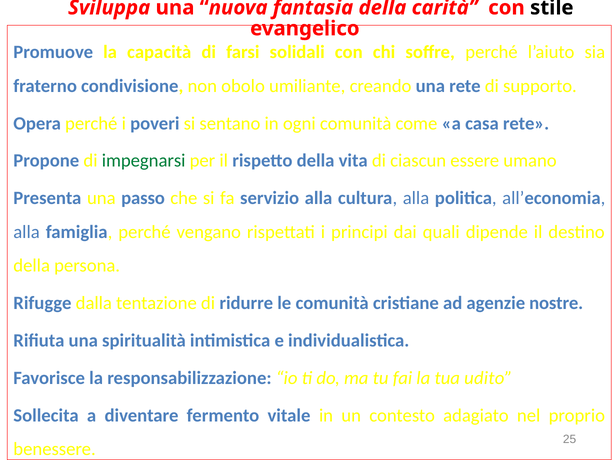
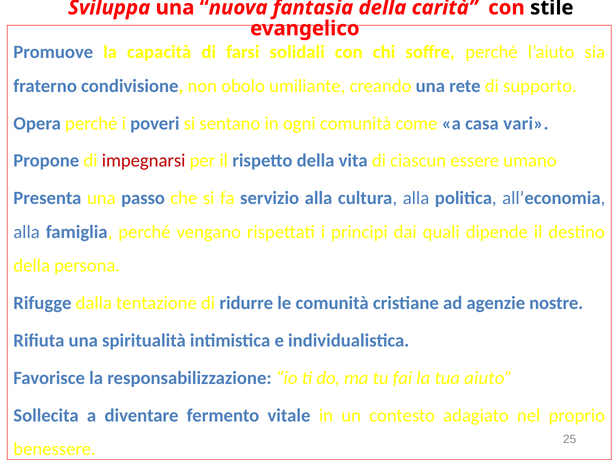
casa rete: rete -> vari
impegnarsi colour: green -> red
udito: udito -> aiuto
